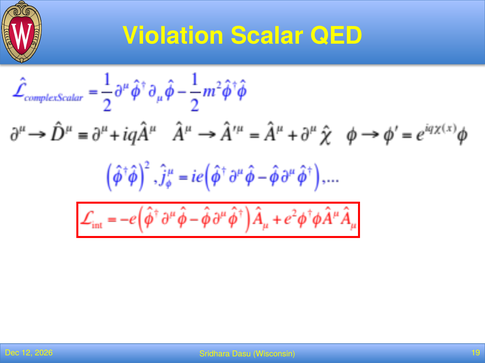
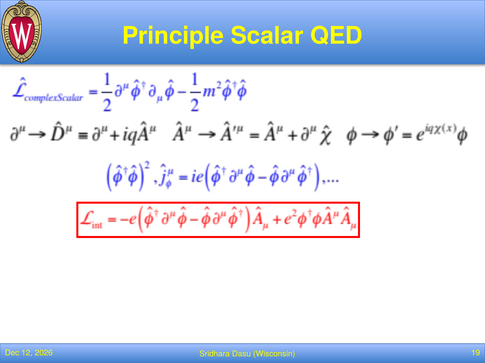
Violation: Violation -> Principle
